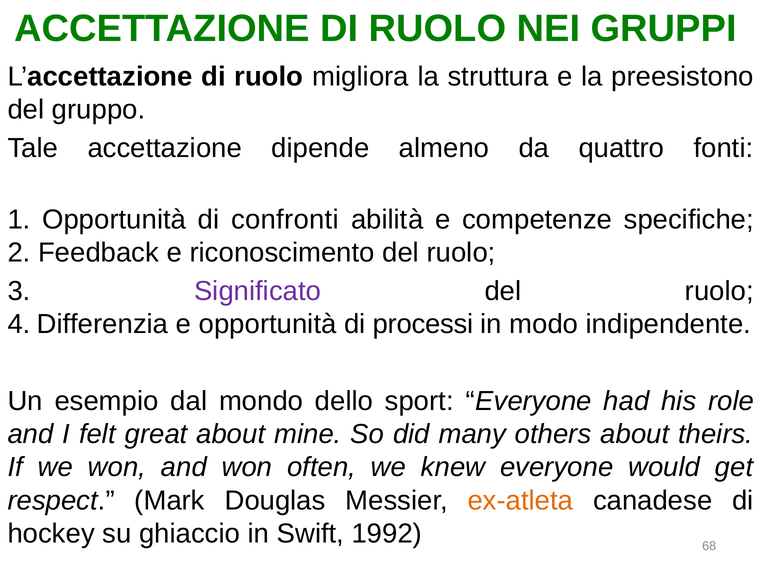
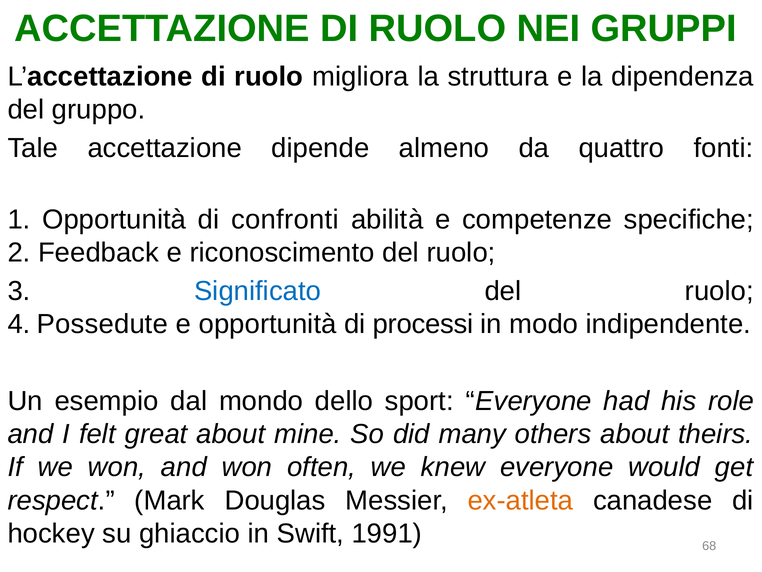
preesistono: preesistono -> dipendenza
Significato colour: purple -> blue
Differenzia: Differenzia -> Possedute
1992: 1992 -> 1991
